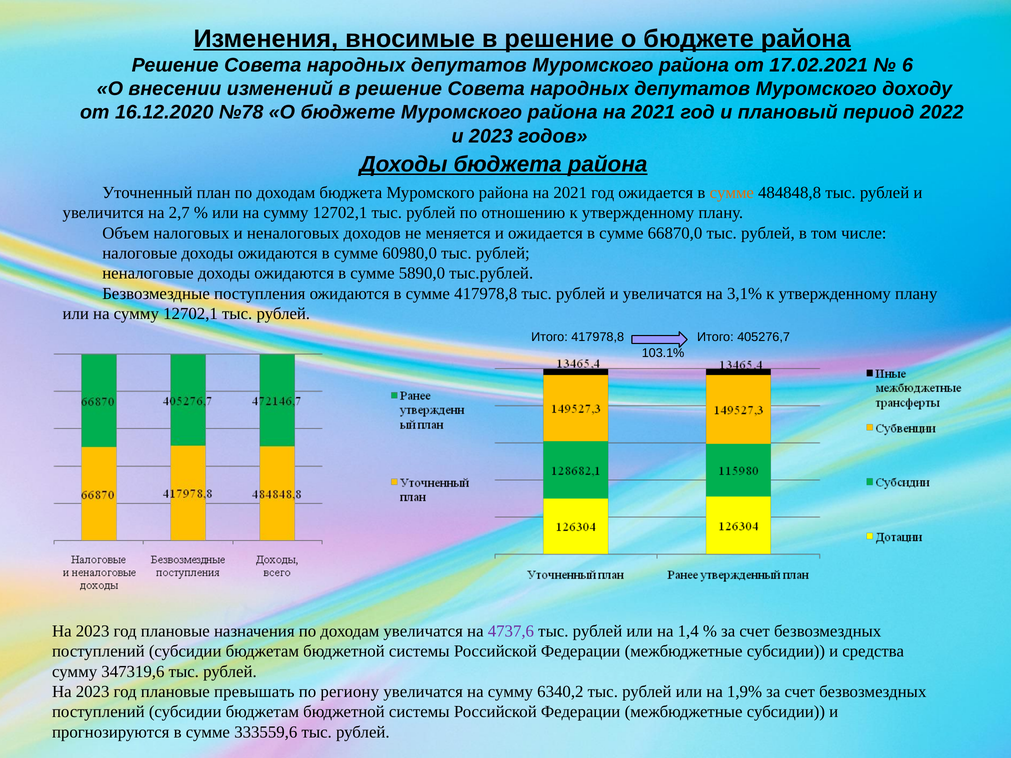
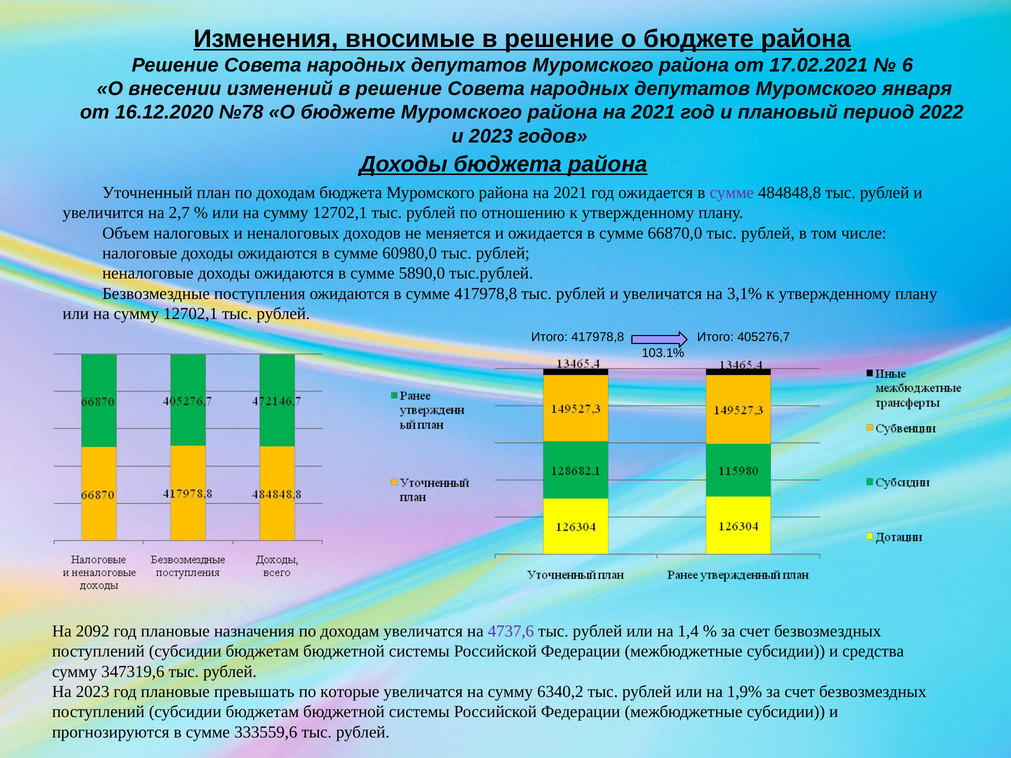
доходу: доходу -> января
сумме at (732, 193) colour: orange -> purple
2023 at (93, 631): 2023 -> 2092
региону: региону -> которые
